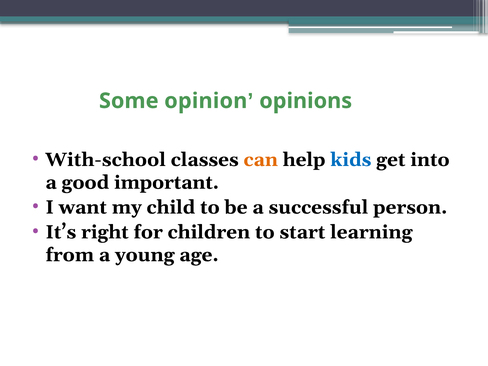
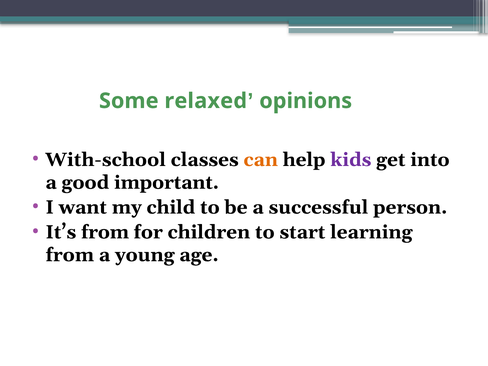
opinion: opinion -> relaxed
kids colour: blue -> purple
It’s right: right -> from
